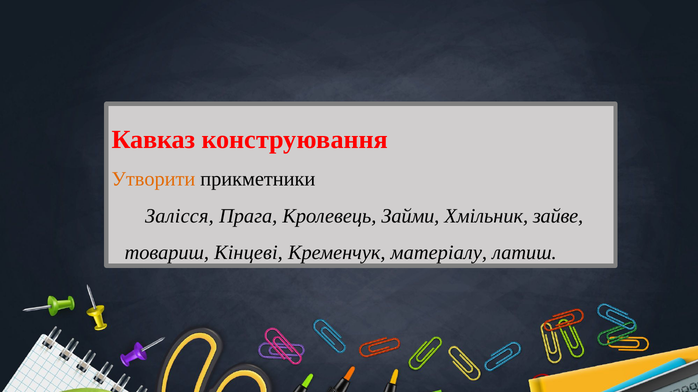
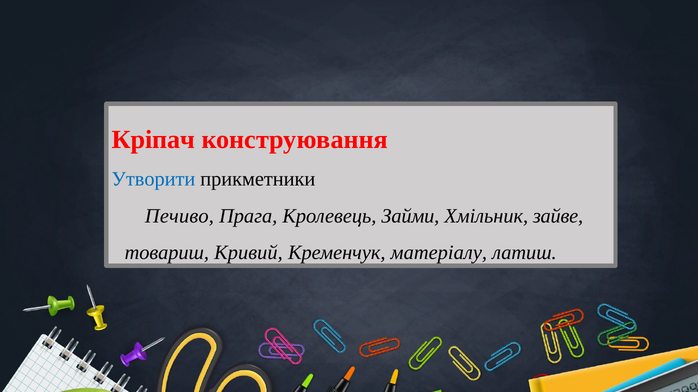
Кавказ: Кавказ -> Кріпач
Утворити colour: orange -> blue
Залісся: Залісся -> Печиво
Кінцеві: Кінцеві -> Кривий
